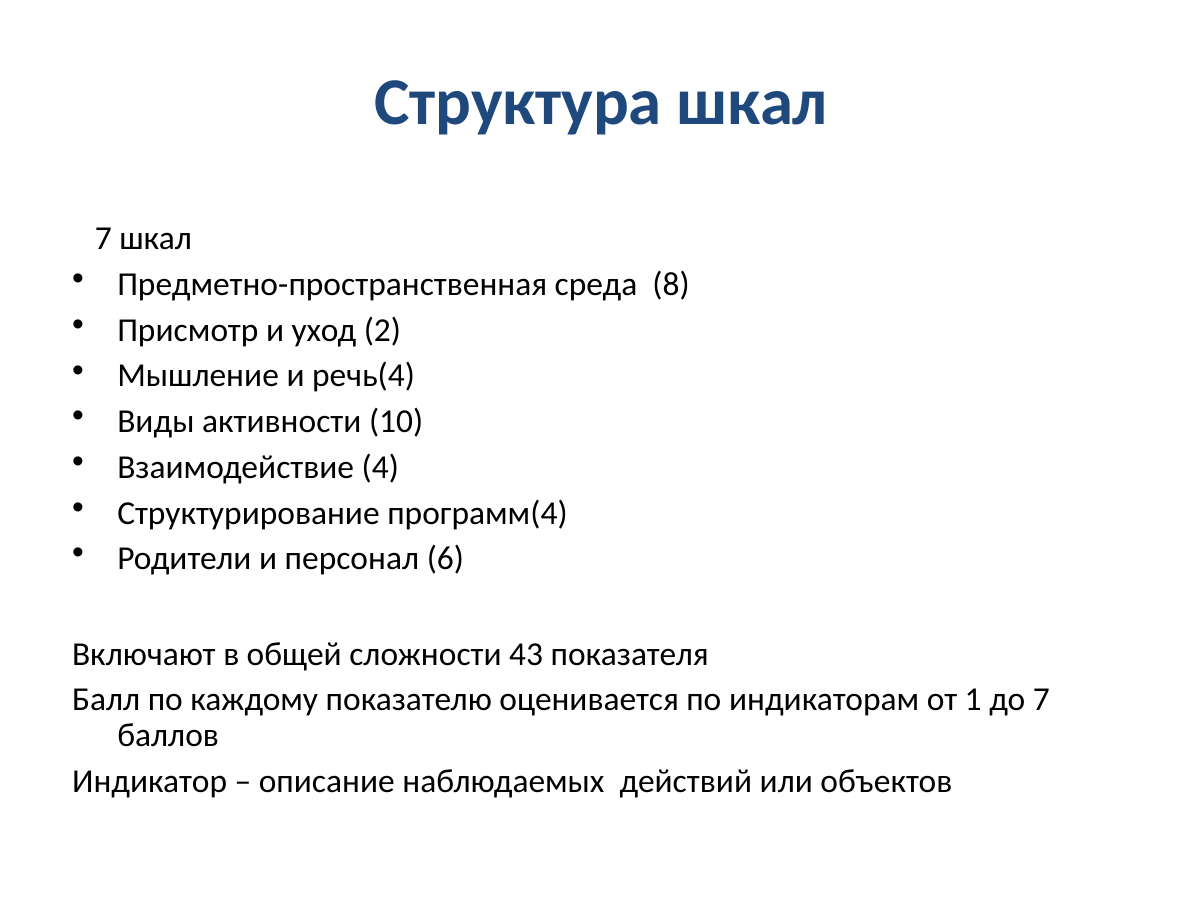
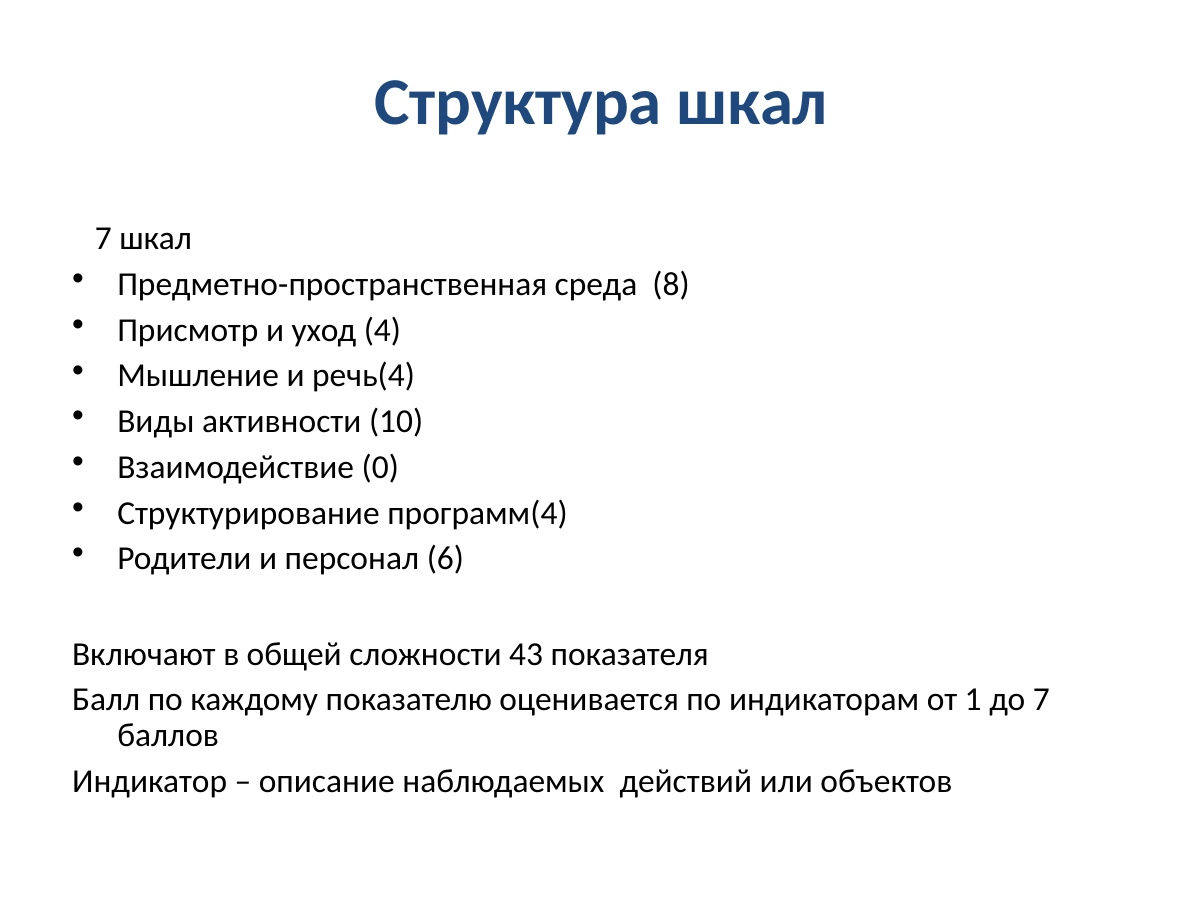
2: 2 -> 4
4: 4 -> 0
